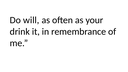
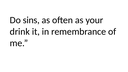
will: will -> sins
